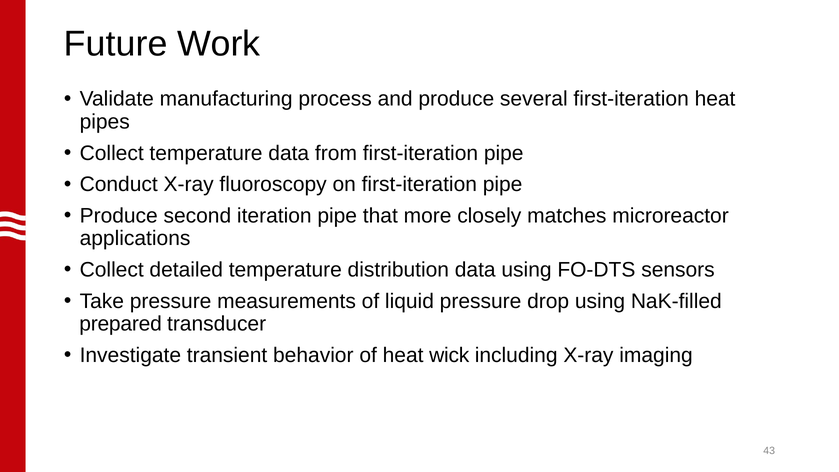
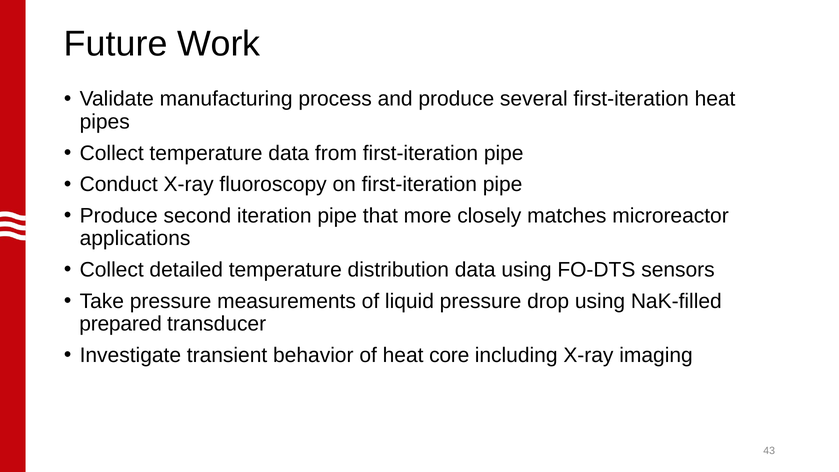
wick: wick -> core
